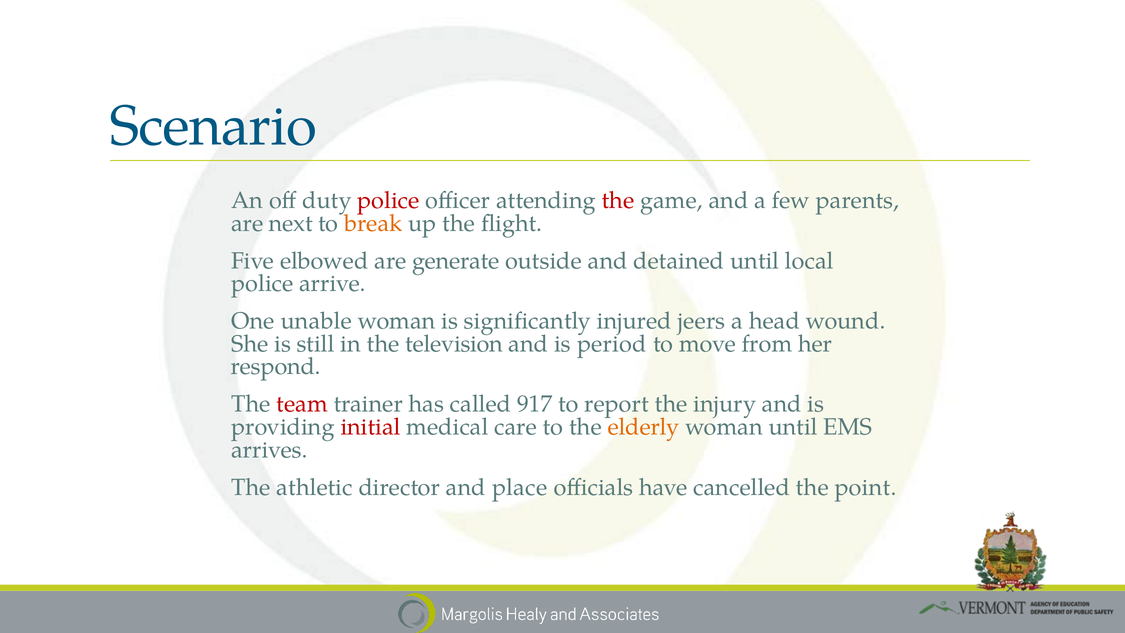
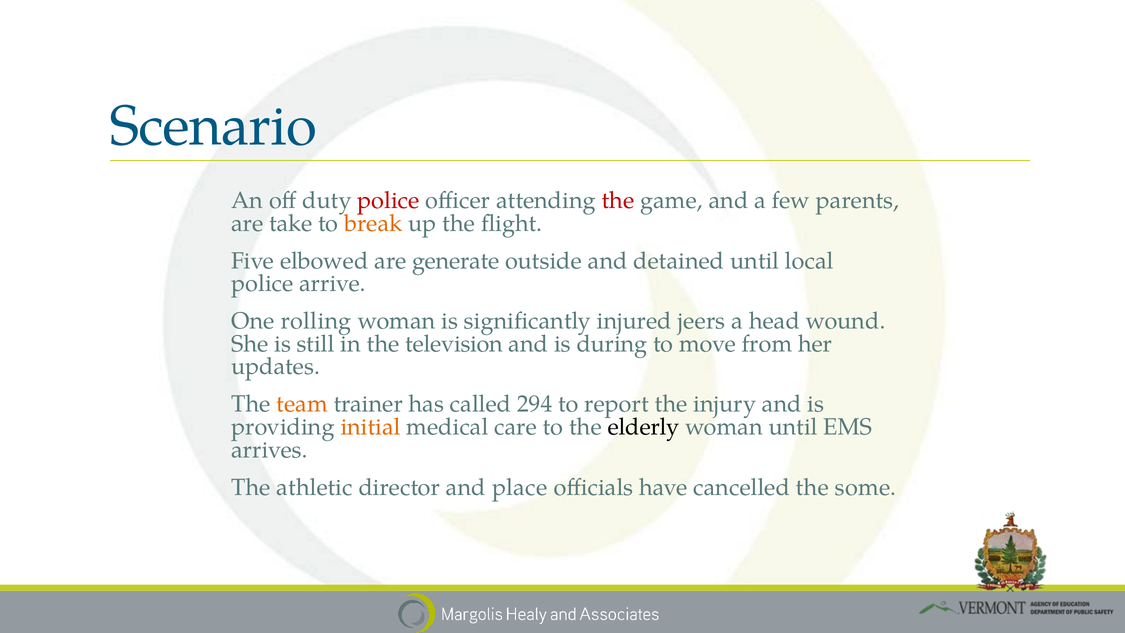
next: next -> take
unable: unable -> rolling
period: period -> during
respond: respond -> updates
team colour: red -> orange
917: 917 -> 294
initial colour: red -> orange
elderly colour: orange -> black
point: point -> some
